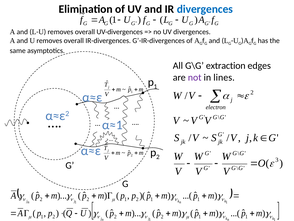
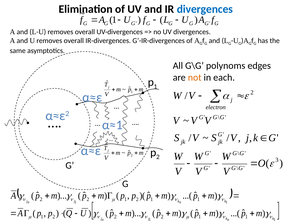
extraction: extraction -> polynoms
not colour: purple -> orange
lines: lines -> each
